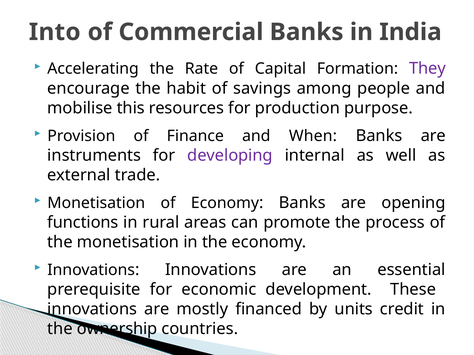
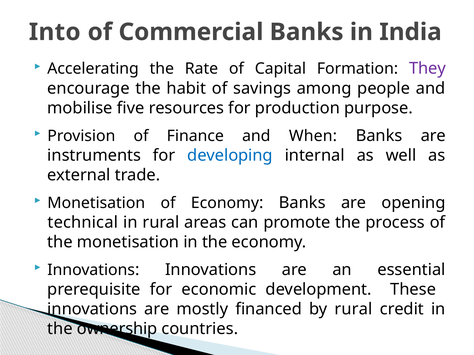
this: this -> five
developing colour: purple -> blue
functions: functions -> technical
by units: units -> rural
